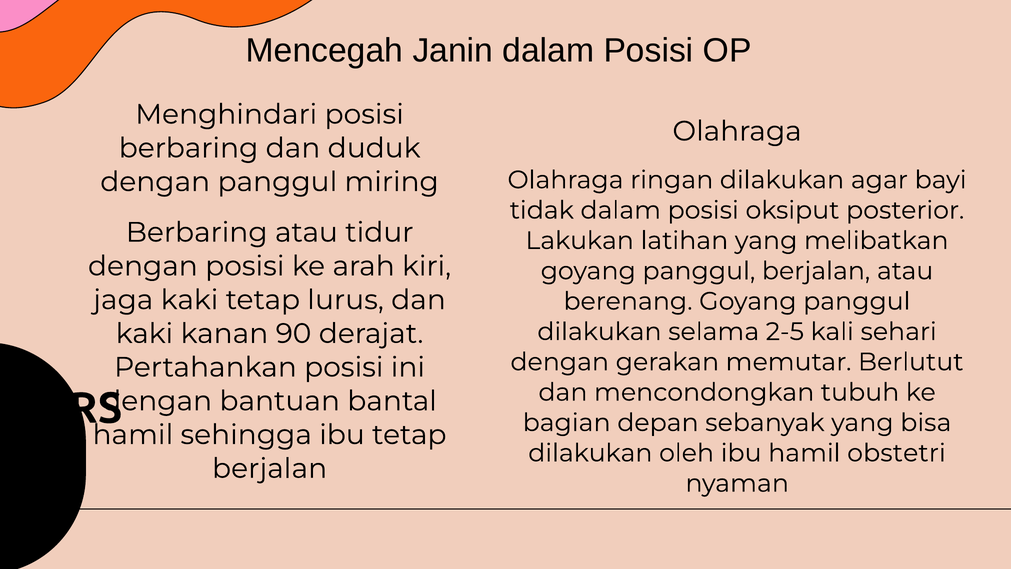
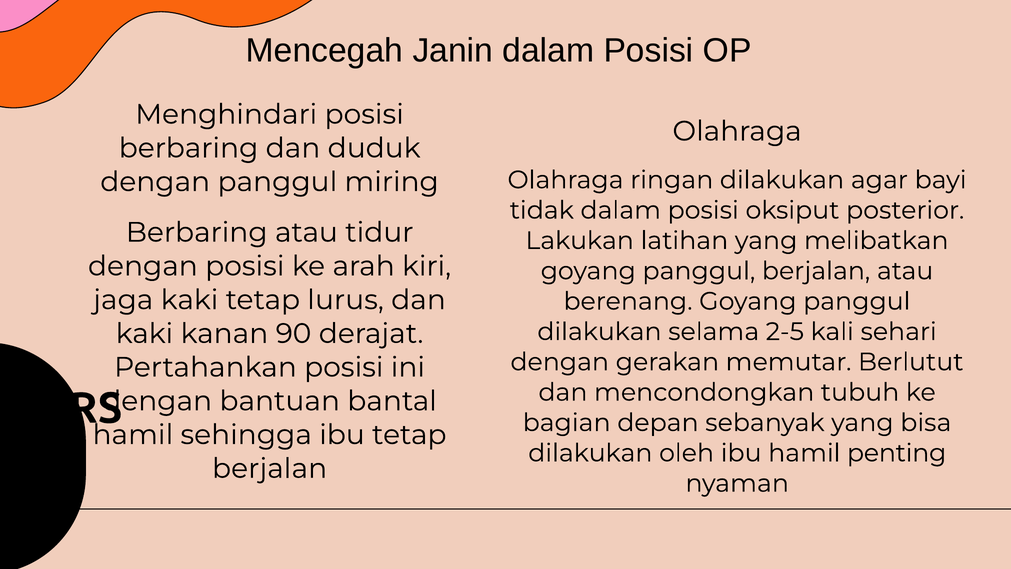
obstetri: obstetri -> penting
